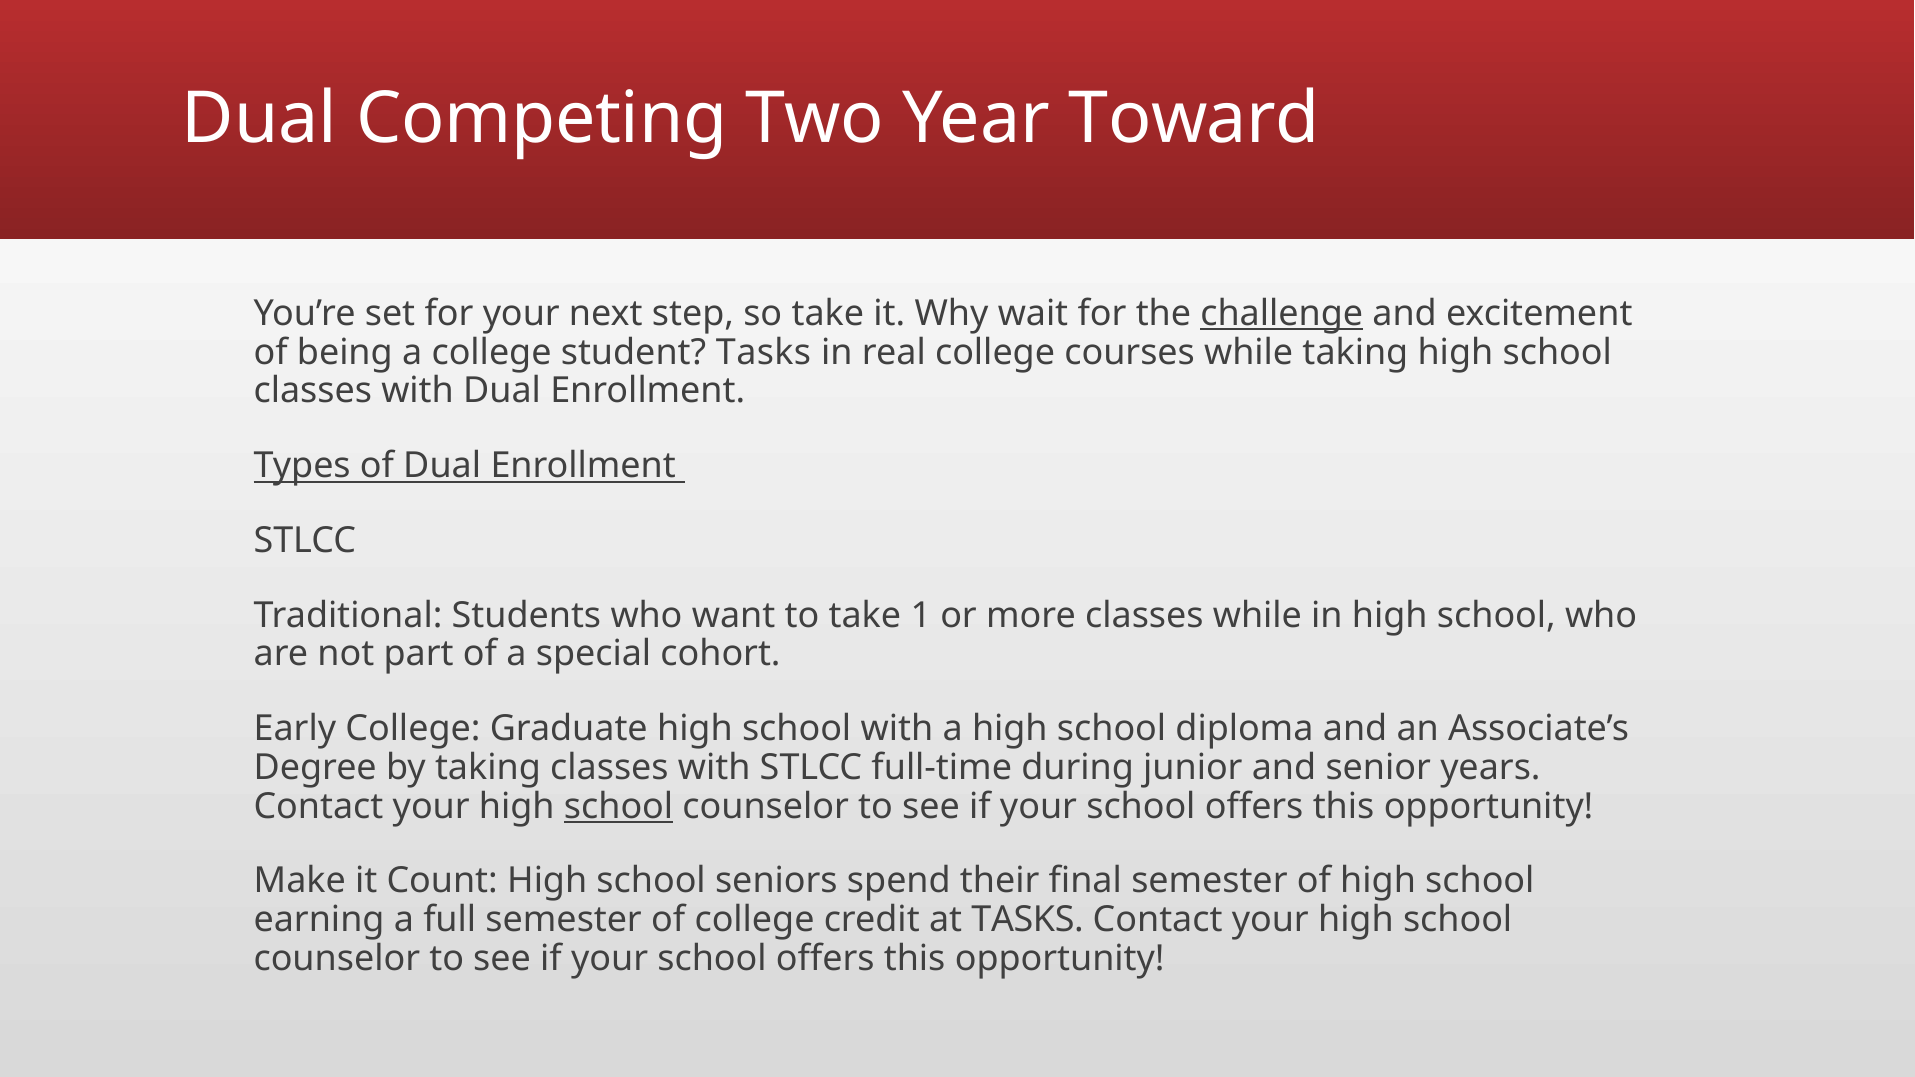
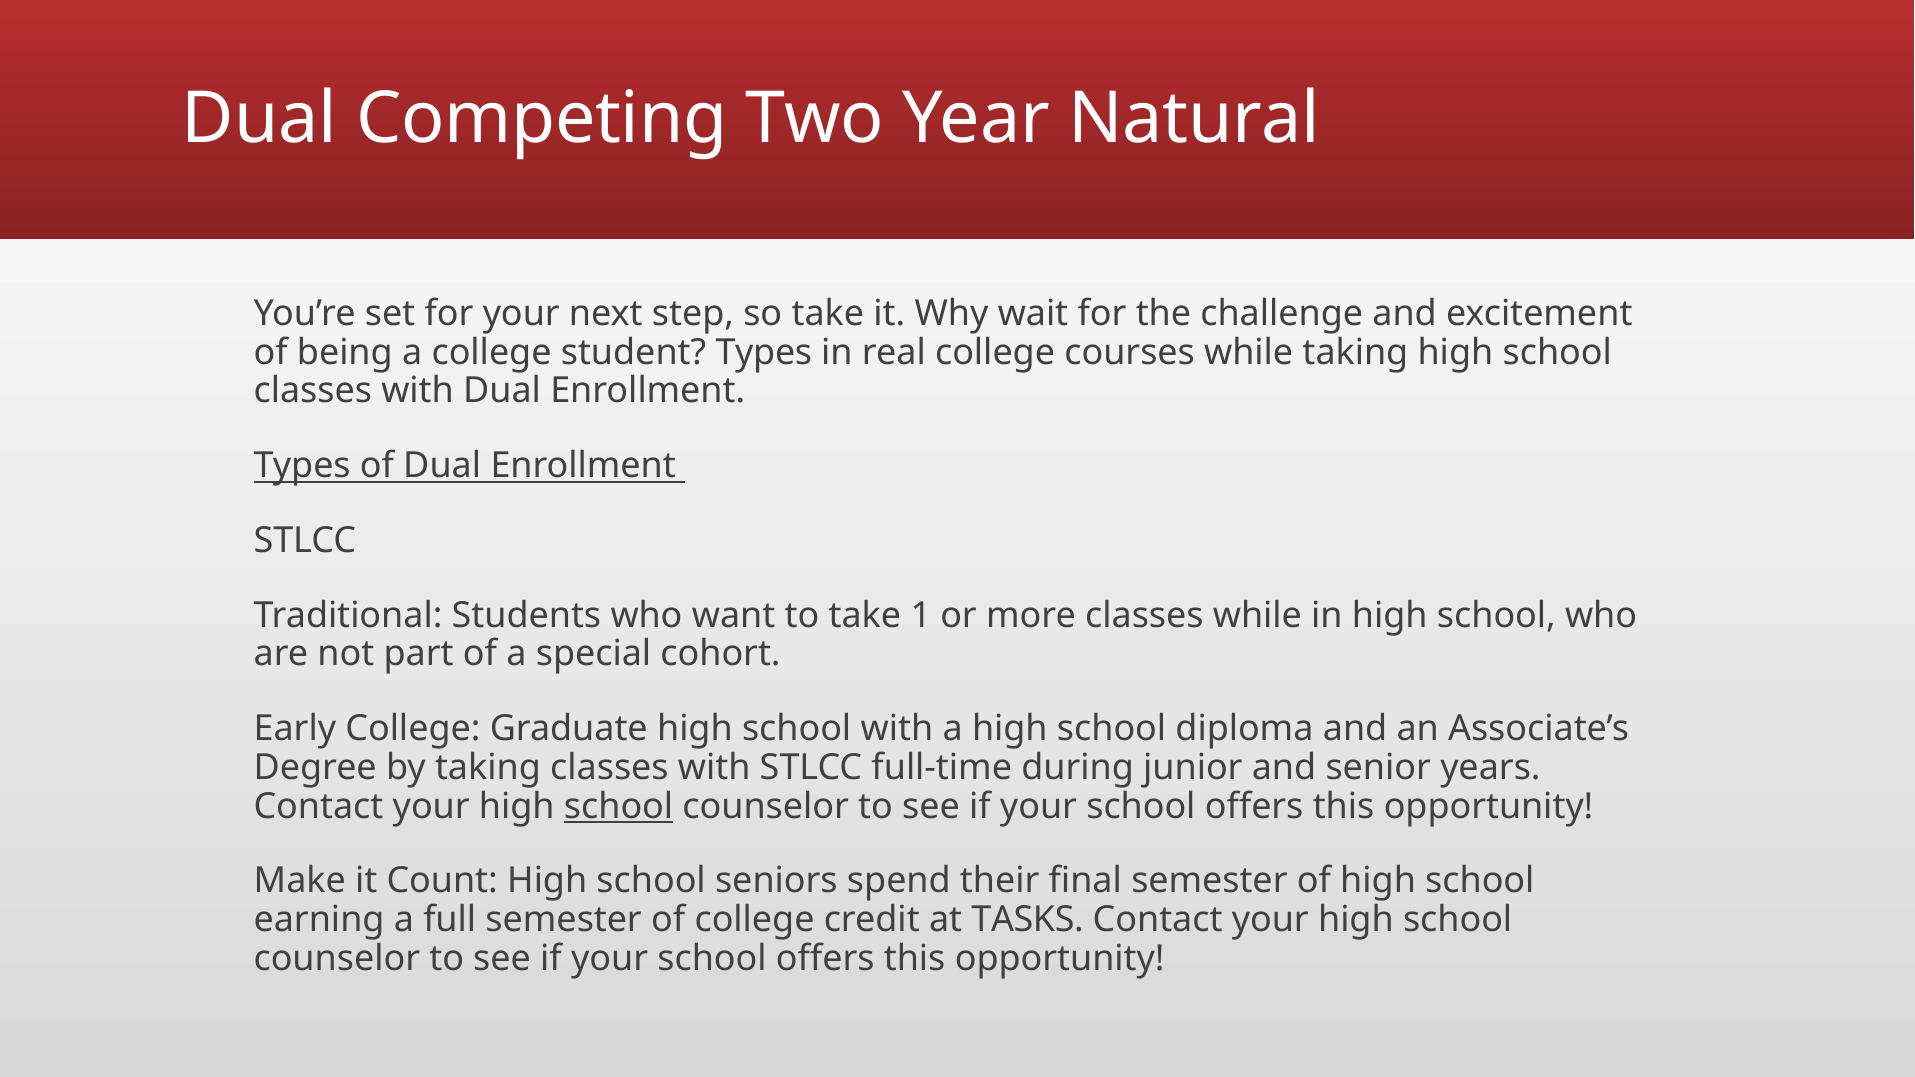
Toward: Toward -> Natural
challenge underline: present -> none
student Tasks: Tasks -> Types
